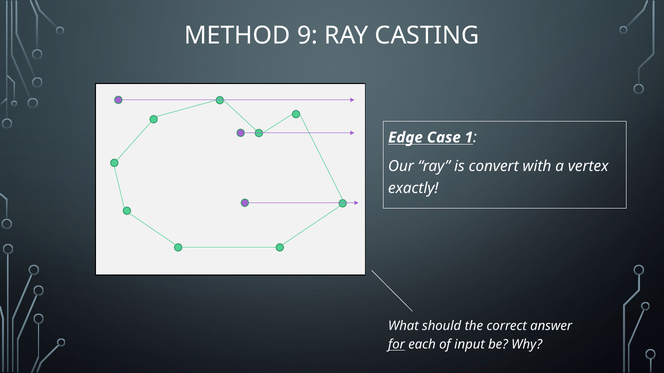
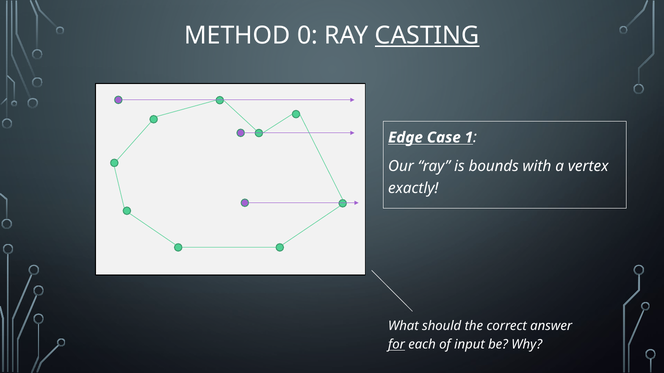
9: 9 -> 0
CASTING underline: none -> present
convert: convert -> bounds
